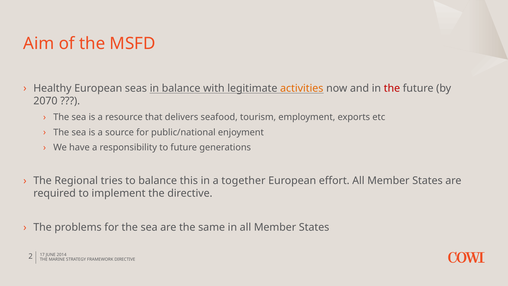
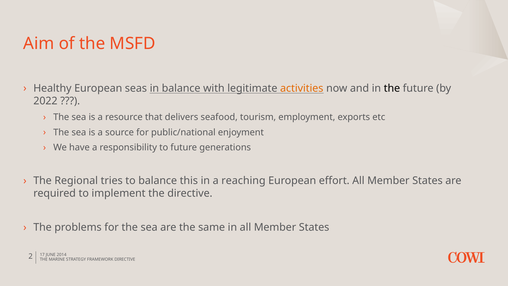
the at (392, 88) colour: red -> black
2070: 2070 -> 2022
together: together -> reaching
